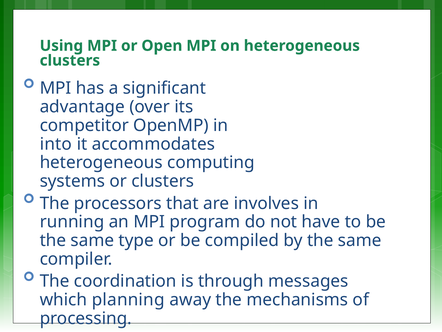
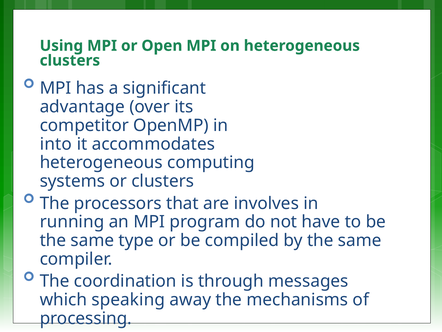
planning: planning -> speaking
